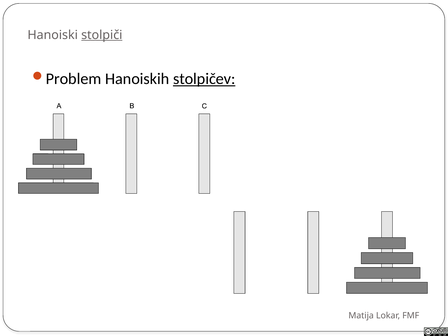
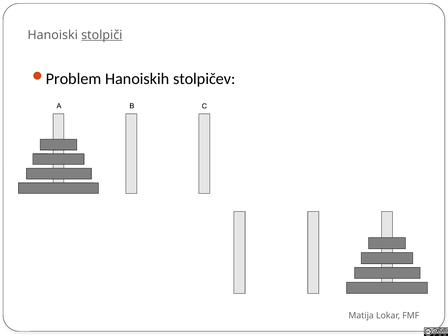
stolpičev underline: present -> none
